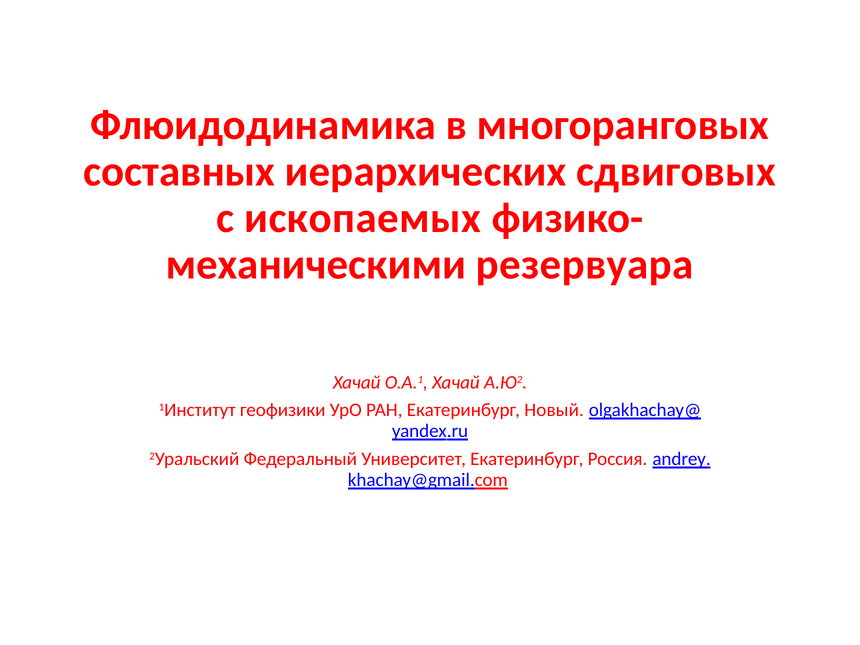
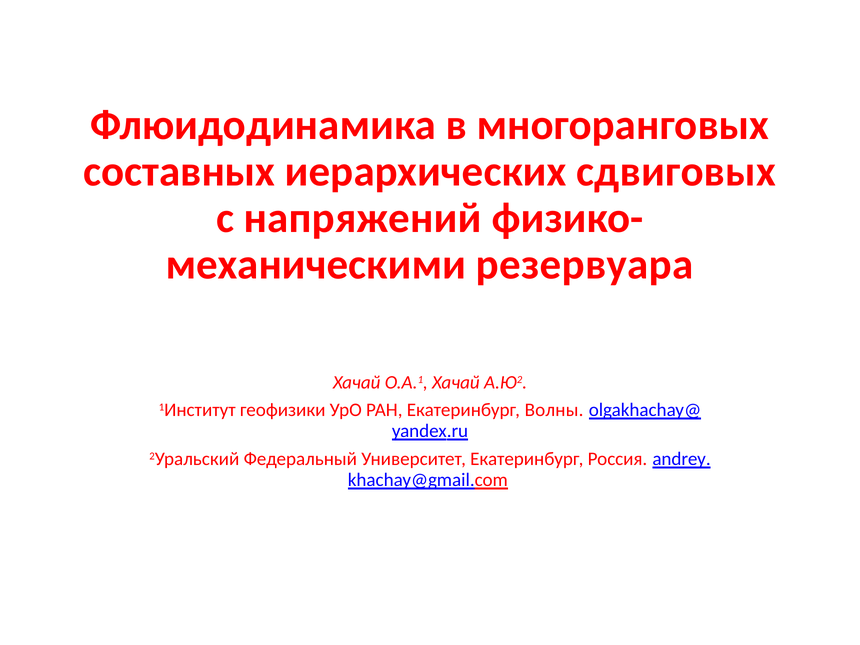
ископаемых: ископаемых -> напряжений
Новый: Новый -> Волны
